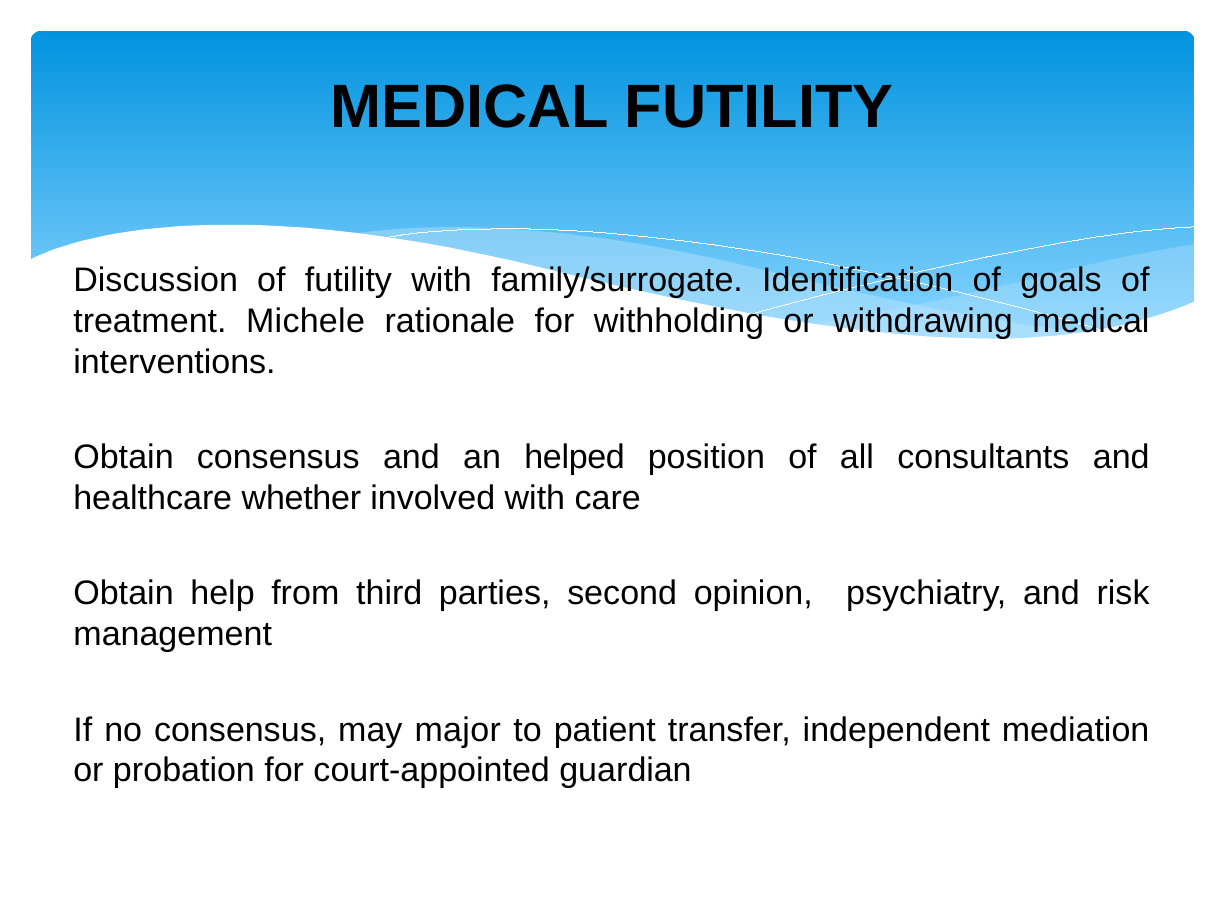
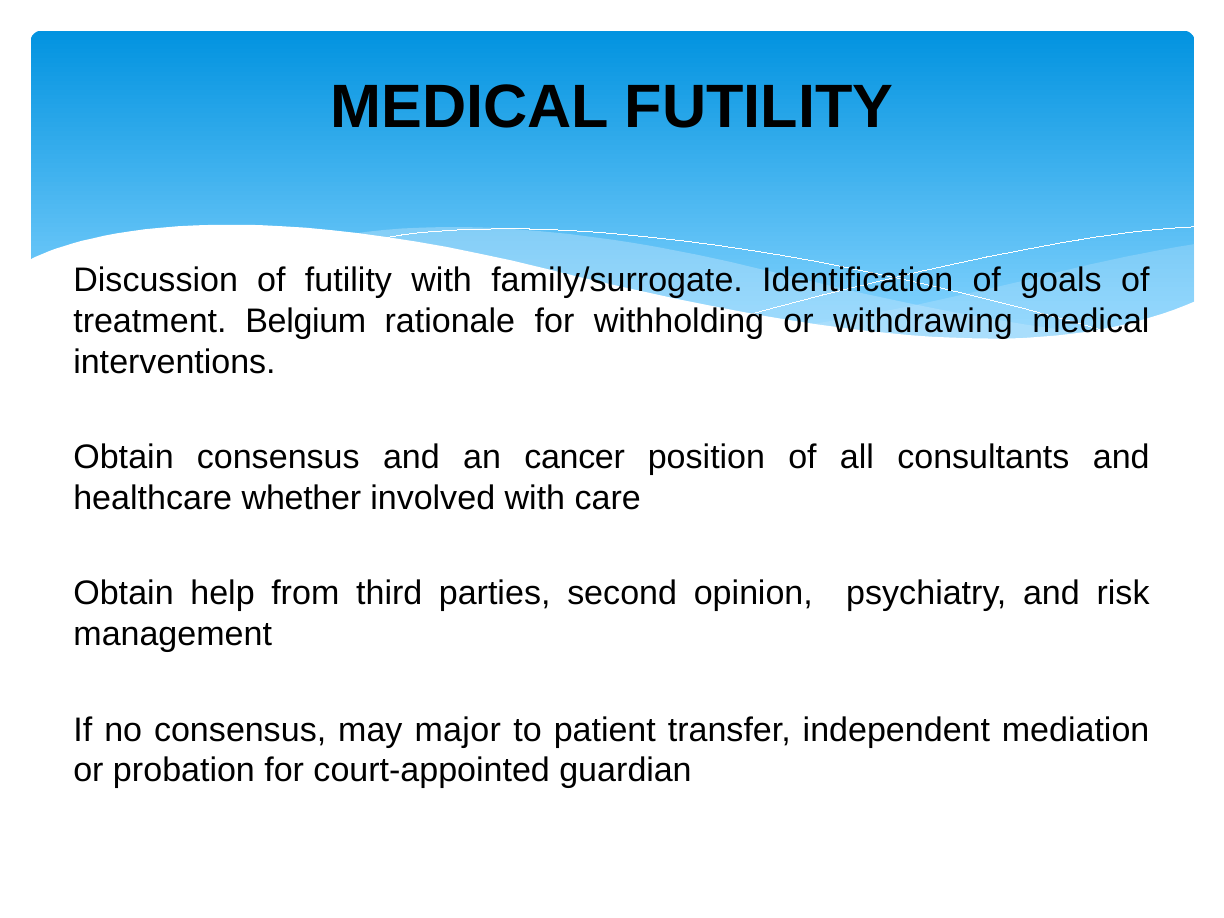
Michele: Michele -> Belgium
helped: helped -> cancer
